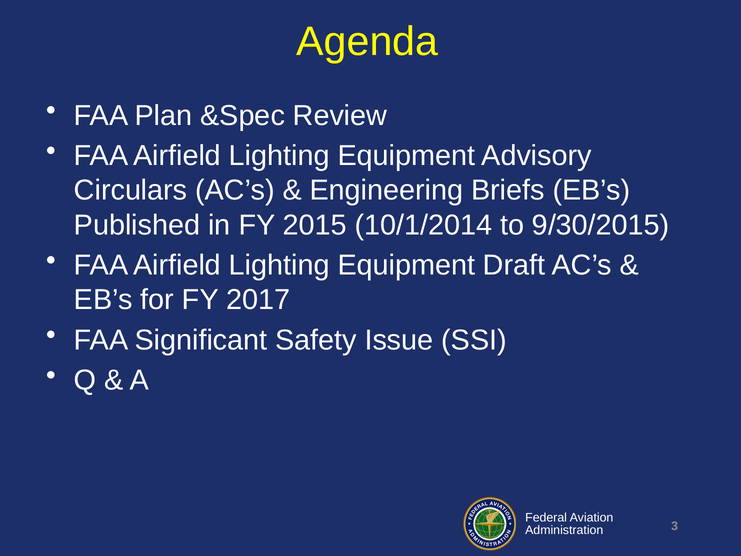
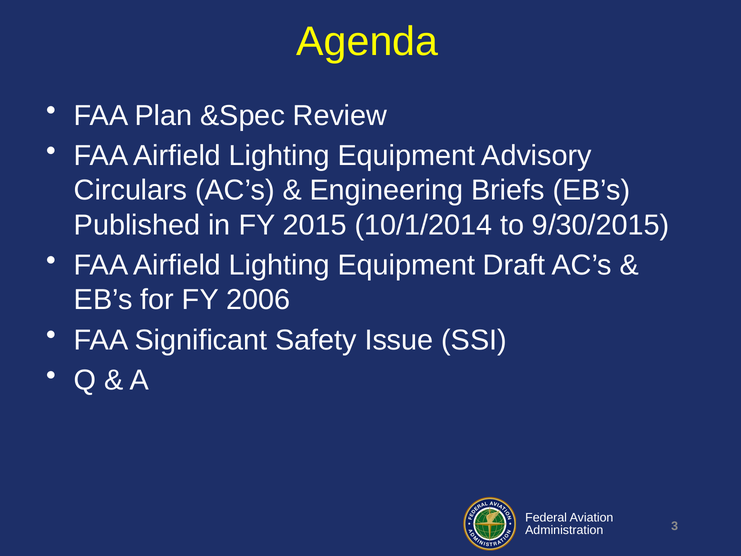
2017: 2017 -> 2006
